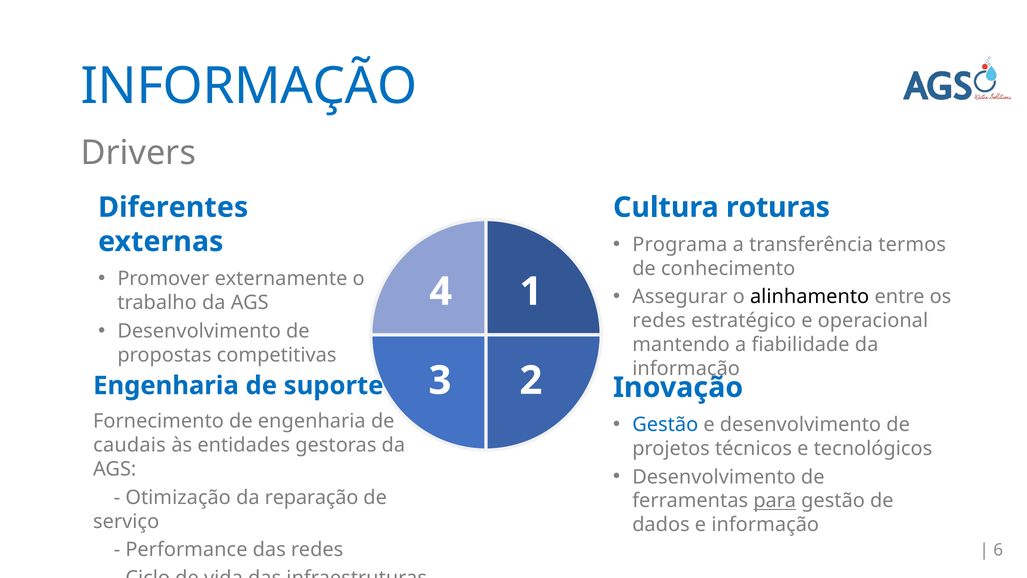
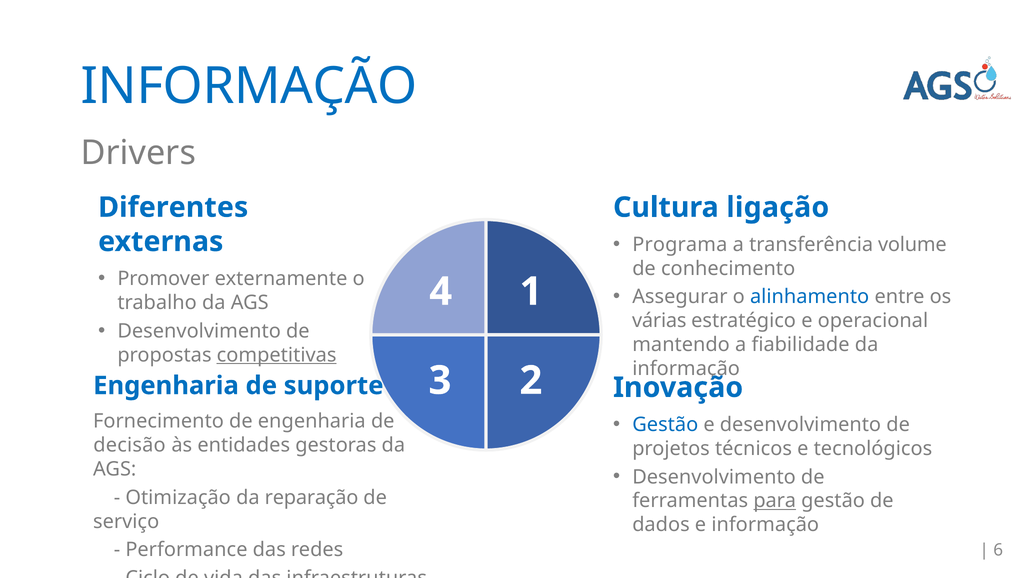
roturas: roturas -> ligação
termos: termos -> volume
alinhamento colour: black -> blue
redes at (659, 321): redes -> várias
competitivas underline: none -> present
caudais: caudais -> decisão
